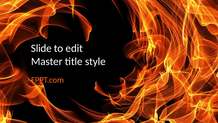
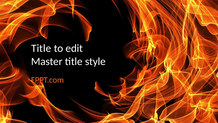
Slide at (41, 48): Slide -> Title
